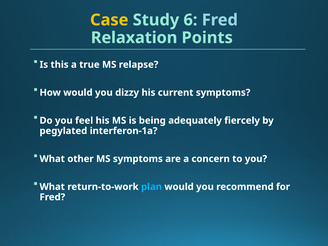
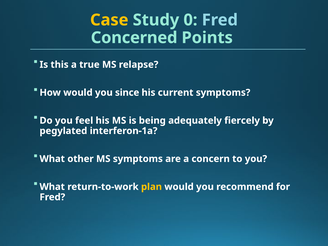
6: 6 -> 0
Relaxation: Relaxation -> Concerned
dizzy: dizzy -> since
plan colour: light blue -> yellow
